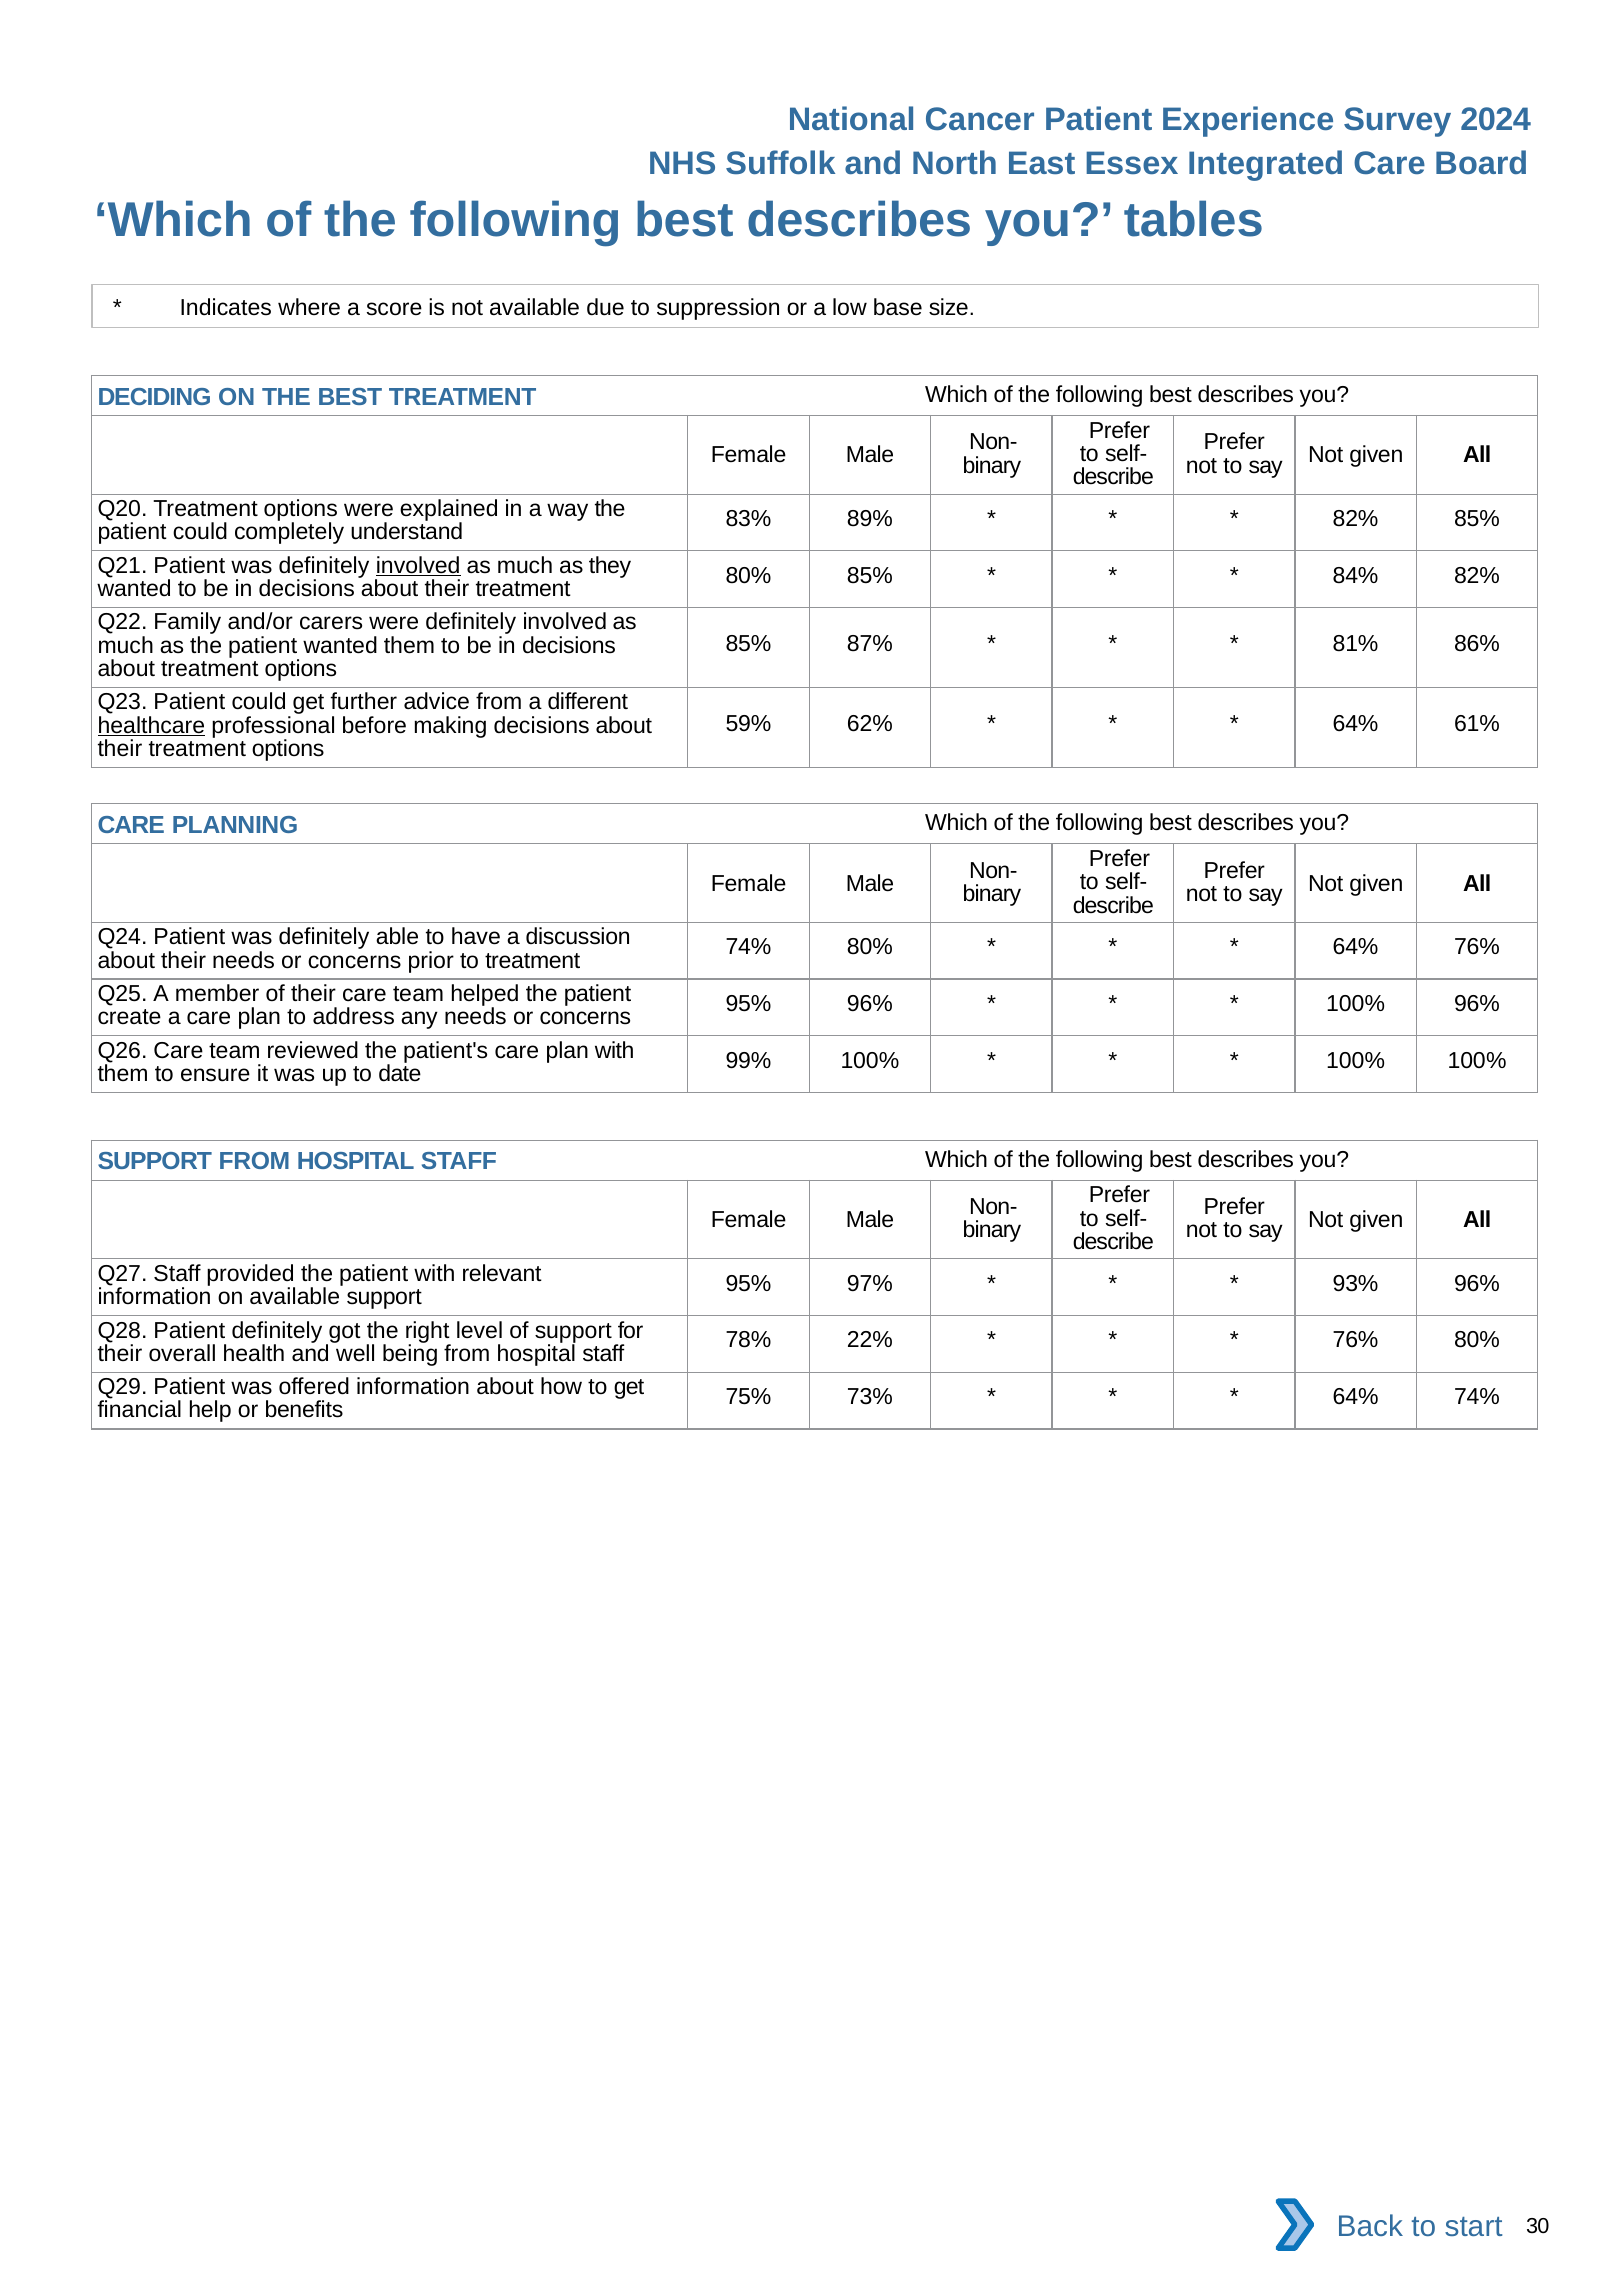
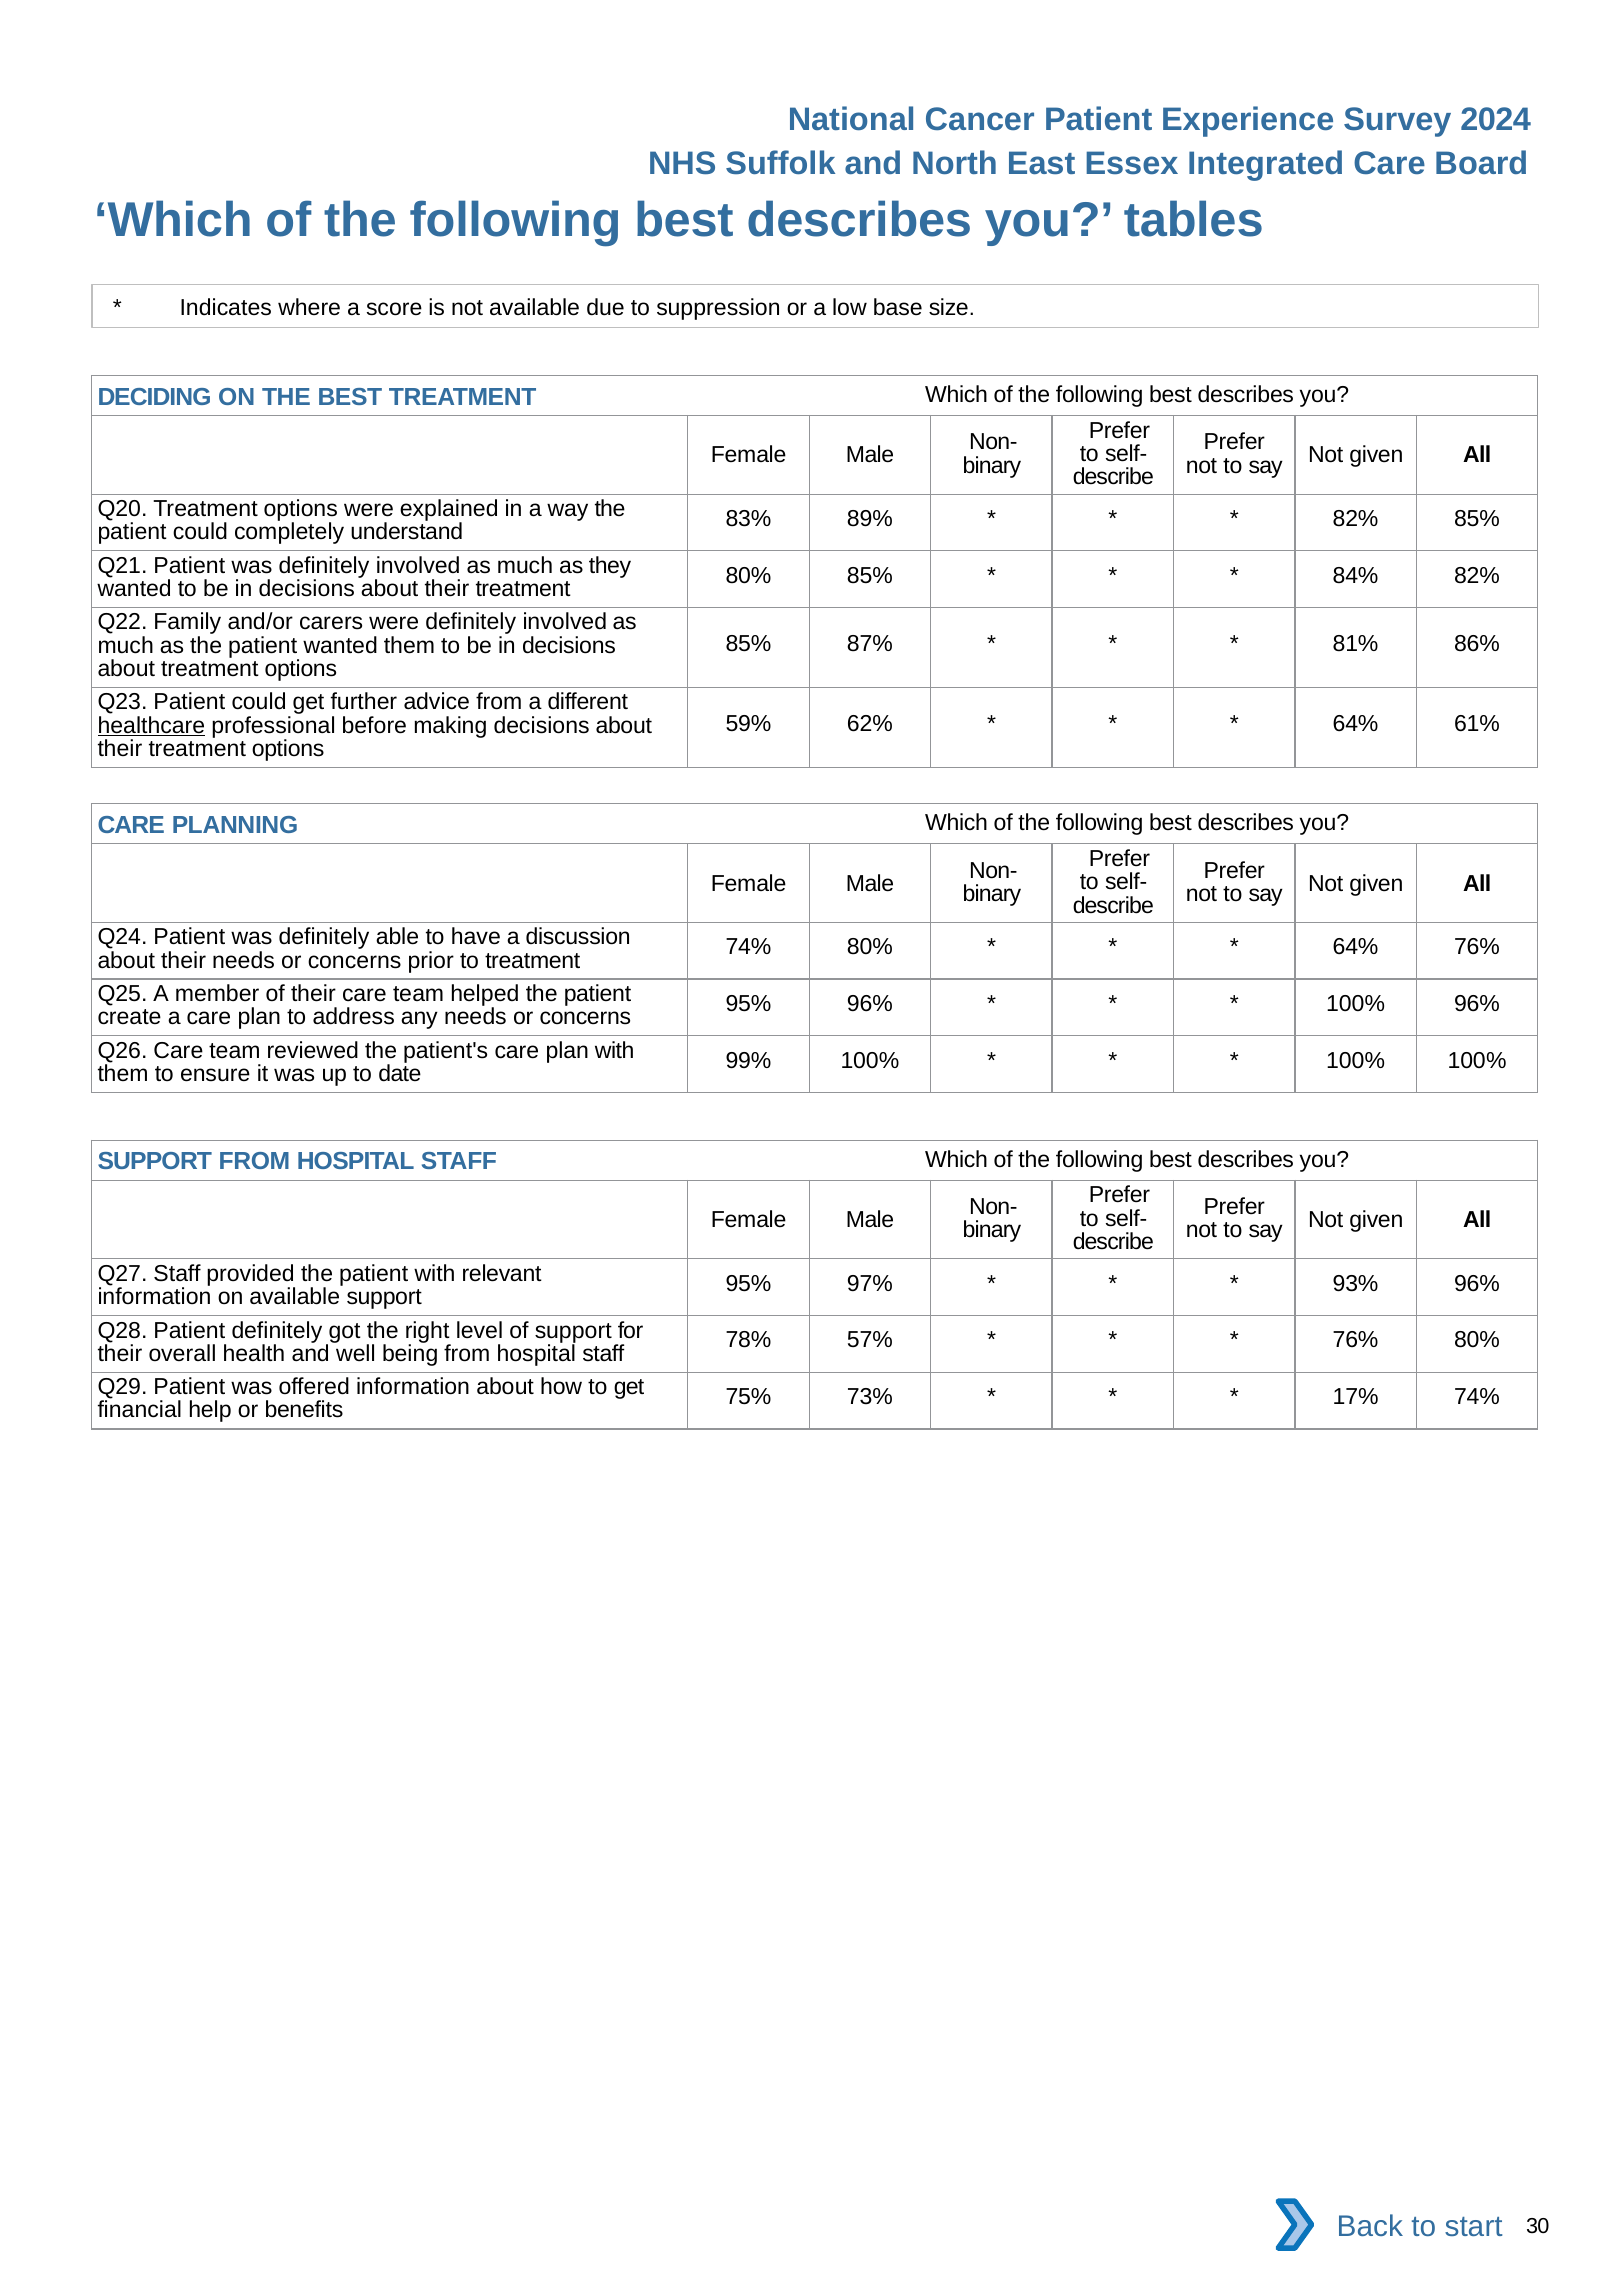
involved at (418, 566) underline: present -> none
22%: 22% -> 57%
64% at (1356, 1397): 64% -> 17%
